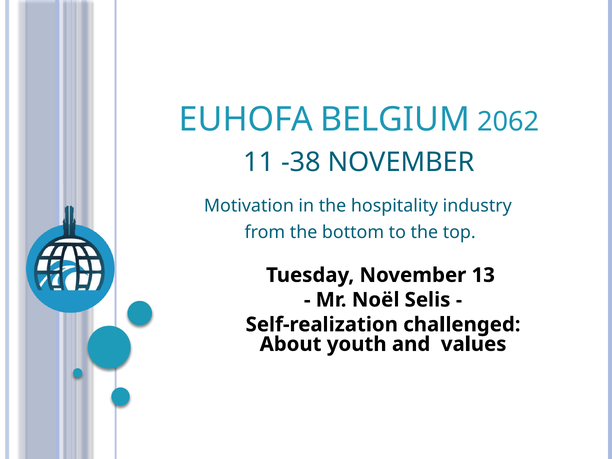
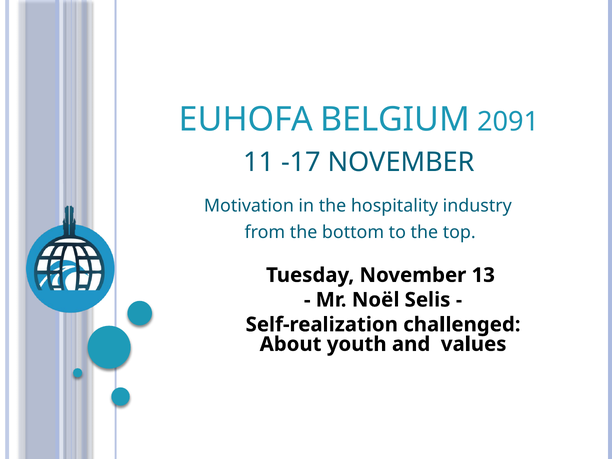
2062: 2062 -> 2091
-38: -38 -> -17
